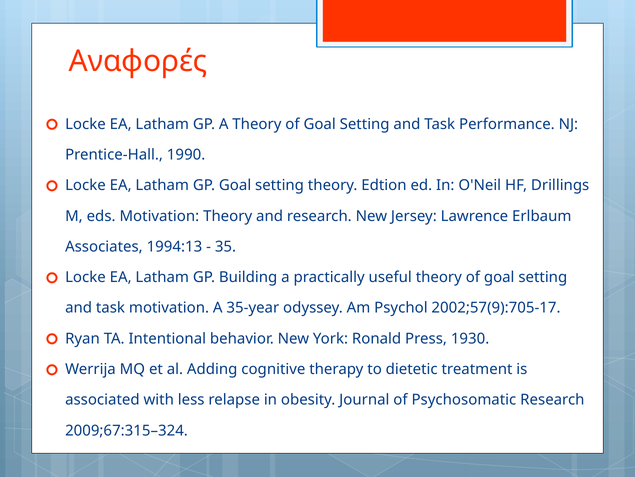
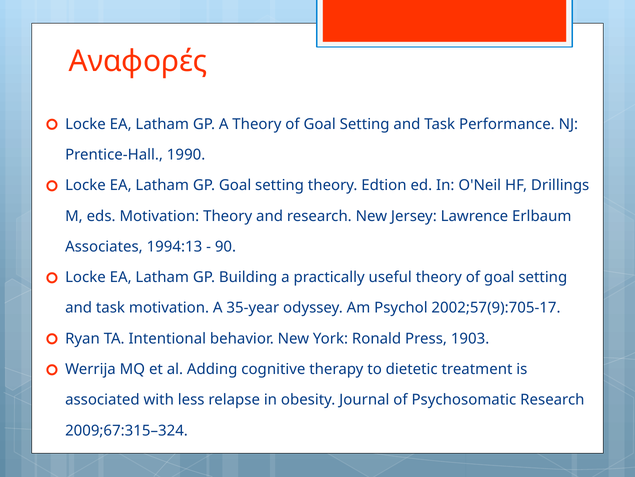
35: 35 -> 90
1930: 1930 -> 1903
